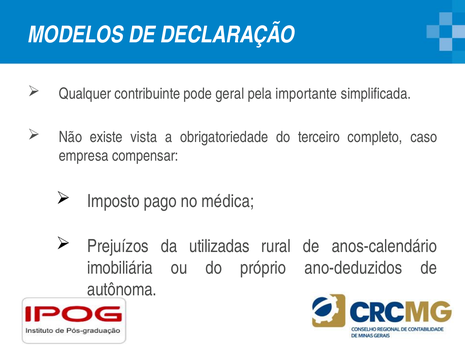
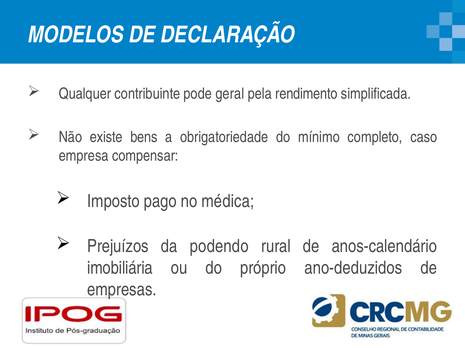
importante: importante -> rendimento
vista: vista -> bens
terceiro: terceiro -> mínimo
utilizadas: utilizadas -> podendo
autônoma: autônoma -> empresas
